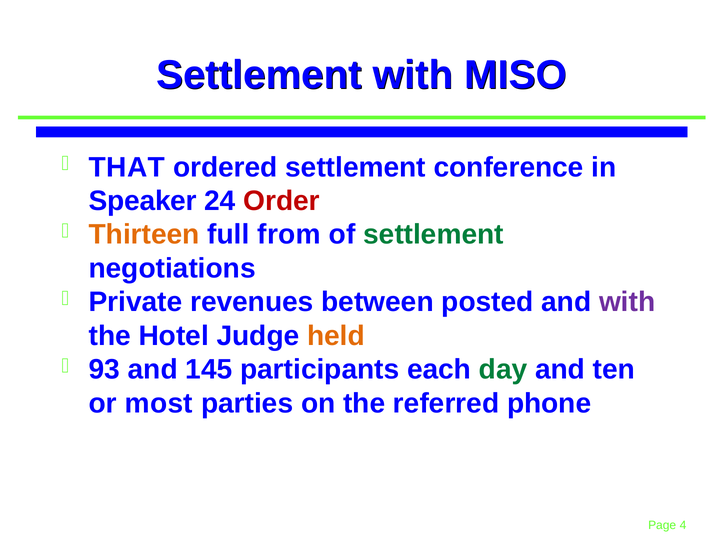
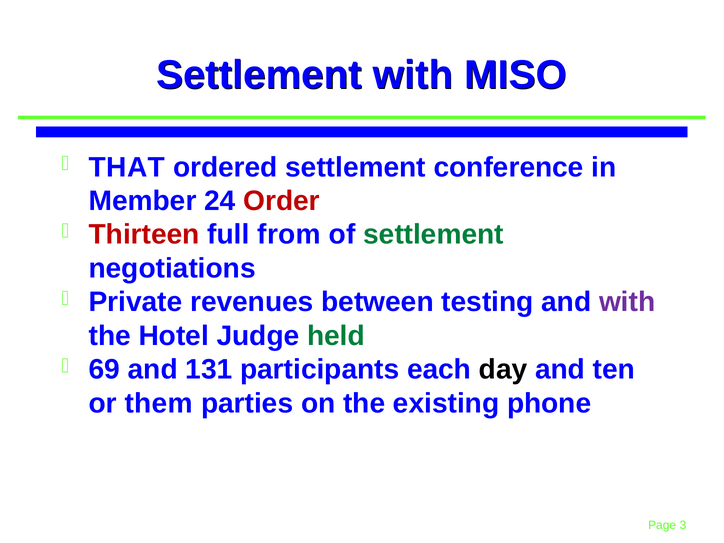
Speaker: Speaker -> Member
Thirteen colour: orange -> red
posted: posted -> testing
held colour: orange -> green
93: 93 -> 69
145: 145 -> 131
day colour: green -> black
most: most -> them
referred: referred -> existing
4: 4 -> 3
